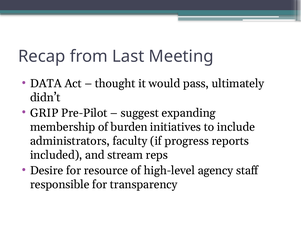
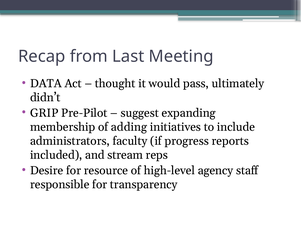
burden: burden -> adding
